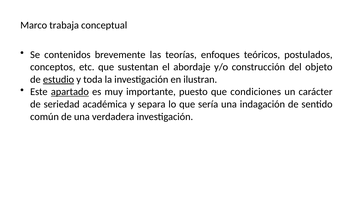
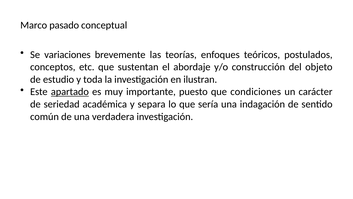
trabaja: trabaja -> pasado
contenidos: contenidos -> variaciones
estudio underline: present -> none
